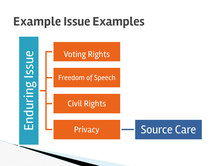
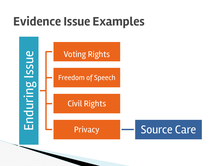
Example: Example -> Evidence
